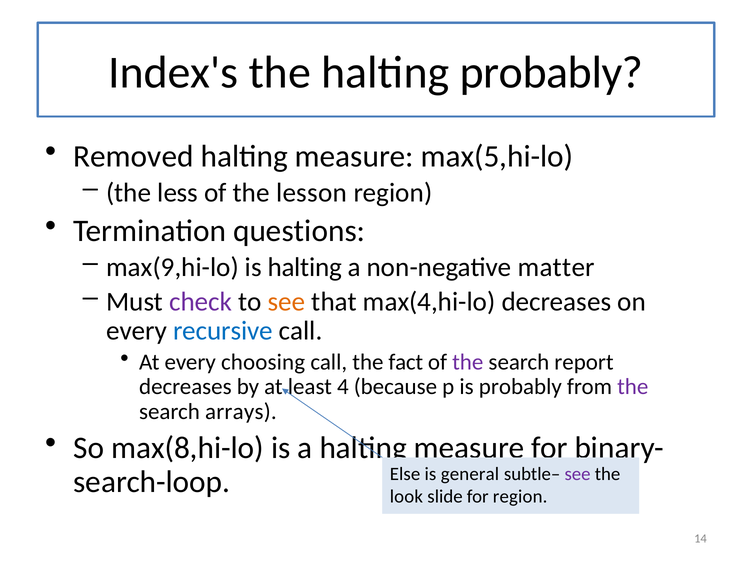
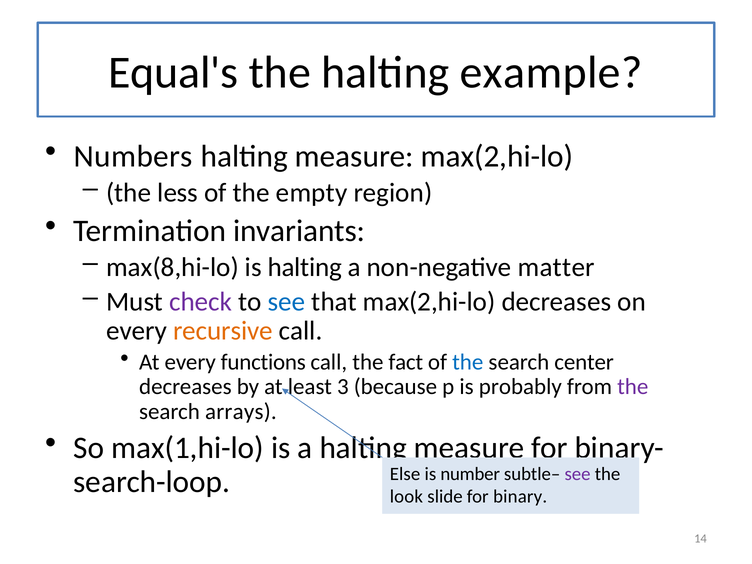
Index's: Index's -> Equal's
halting probably: probably -> example
Removed: Removed -> Numbers
measure max(5,hi-lo: max(5,hi-lo -> max(2,hi-lo
lesson: lesson -> empty
questions: questions -> invariants
max(9,hi-lo: max(9,hi-lo -> max(8,hi-lo
see at (287, 302) colour: orange -> blue
that max(4,hi-lo: max(4,hi-lo -> max(2,hi-lo
recursive colour: blue -> orange
choosing: choosing -> functions
the at (468, 362) colour: purple -> blue
report: report -> center
4: 4 -> 3
max(8,hi-lo: max(8,hi-lo -> max(1,hi-lo
general: general -> number
for region: region -> binary
